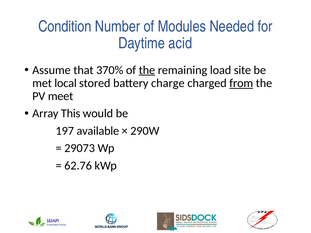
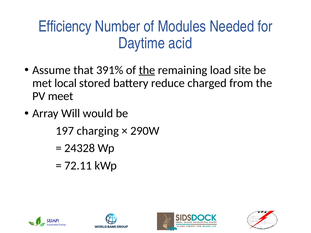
Condition: Condition -> Efficiency
370%: 370% -> 391%
charge: charge -> reduce
from underline: present -> none
This: This -> Will
available: available -> charging
29073: 29073 -> 24328
62.76: 62.76 -> 72.11
